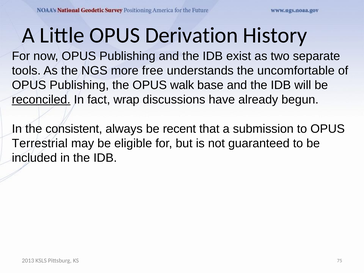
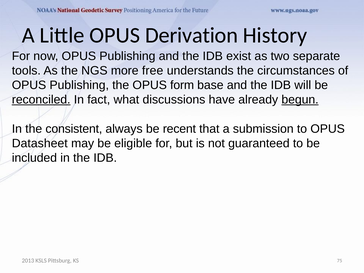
uncomfortable: uncomfortable -> circumstances
walk: walk -> form
wrap: wrap -> what
begun underline: none -> present
Terrestrial: Terrestrial -> Datasheet
